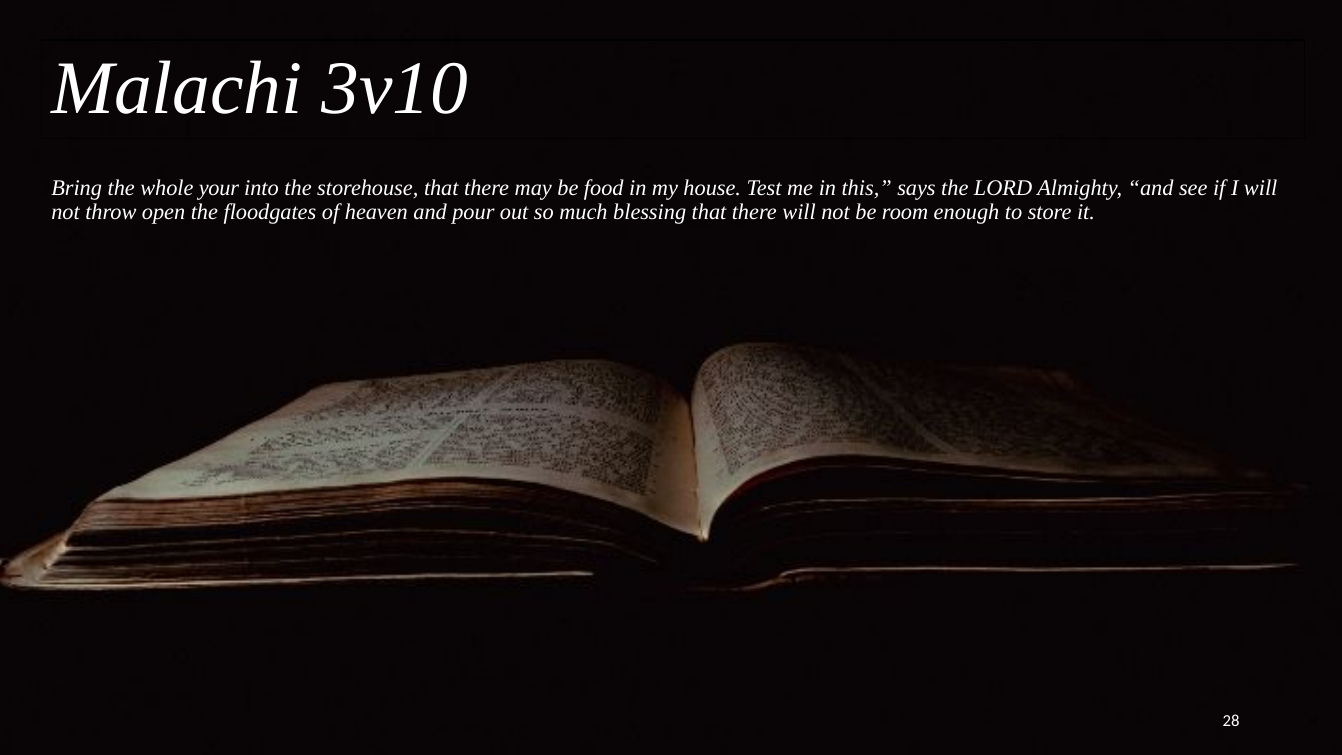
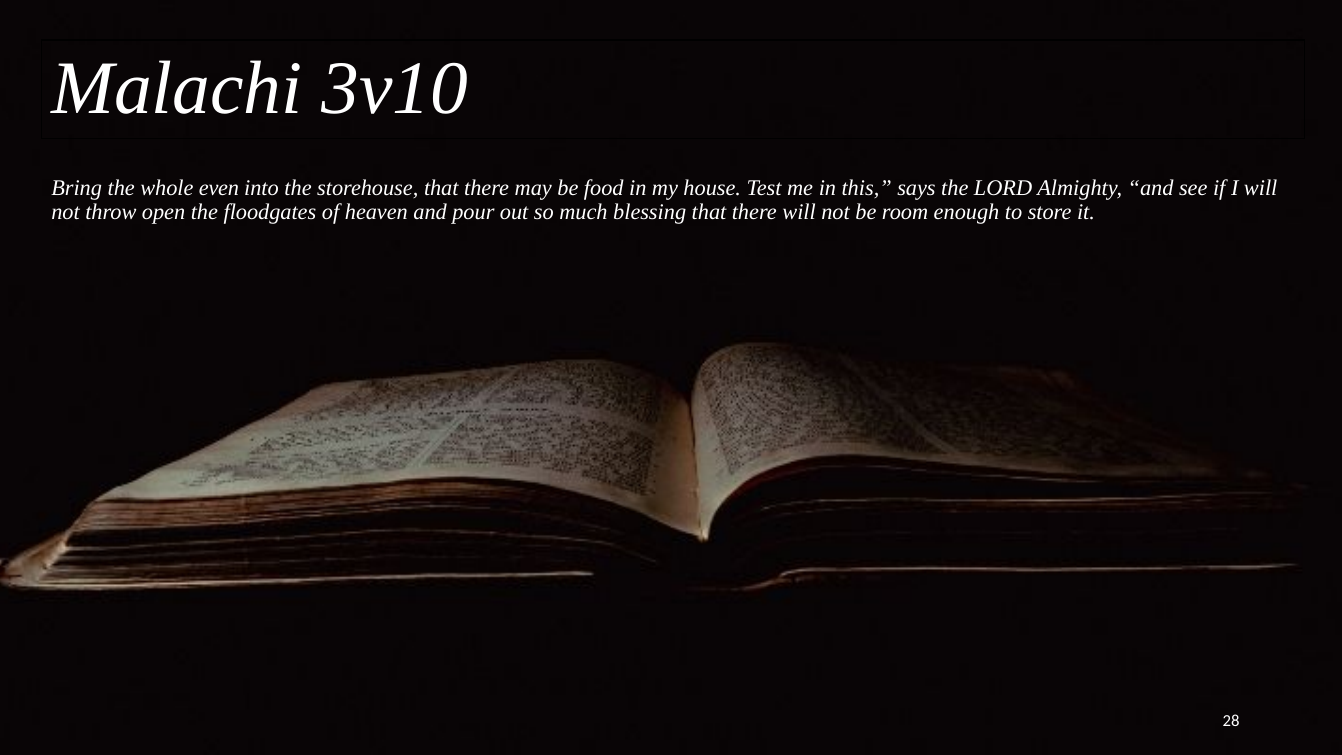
your: your -> even
